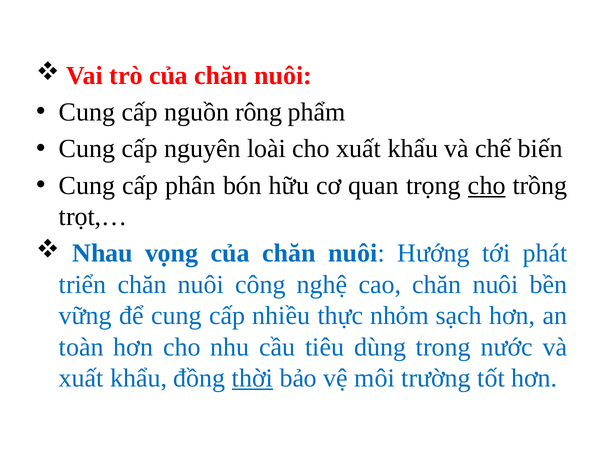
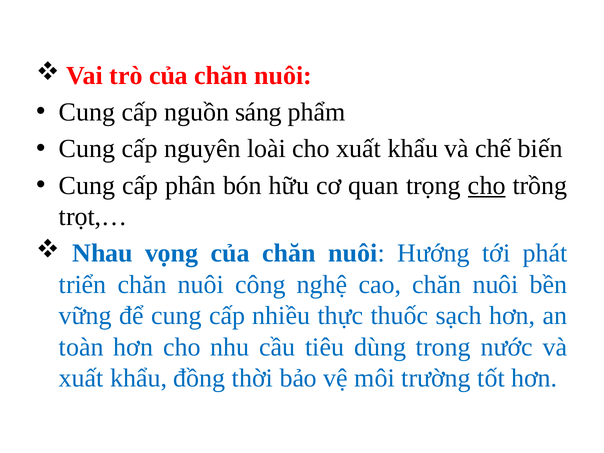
rông: rông -> sáng
nhỏm: nhỏm -> thuốc
thời underline: present -> none
